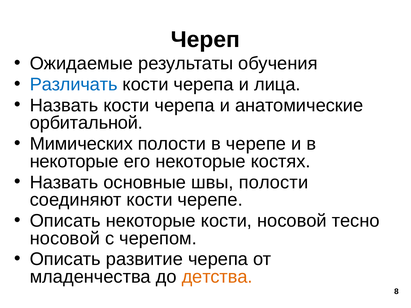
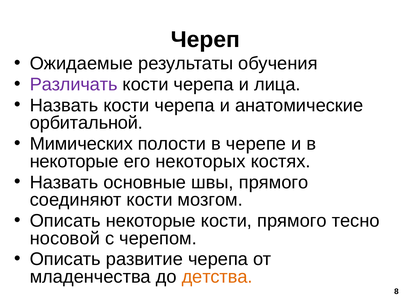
Различать colour: blue -> purple
его некоторые: некоторые -> некоторых
швы полости: полости -> прямого
кости черепе: черепе -> мозгом
кости носовой: носовой -> прямого
